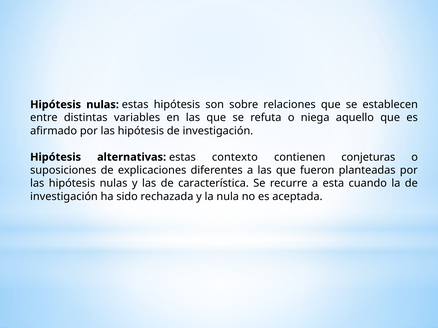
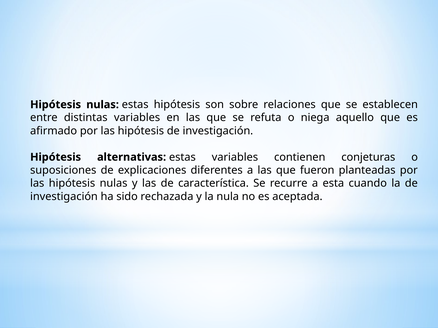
estas contexto: contexto -> variables
